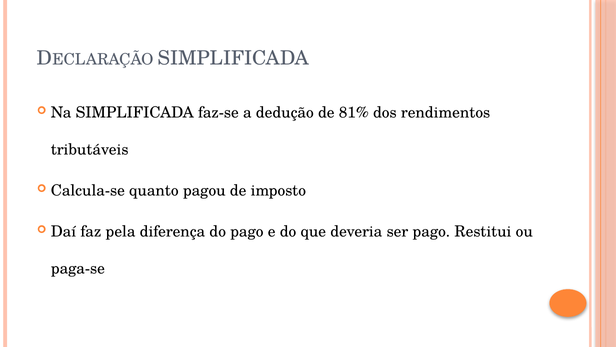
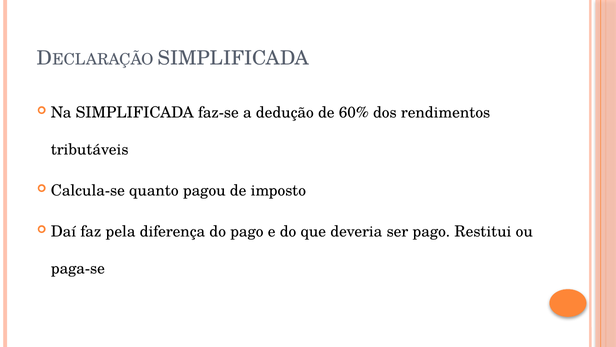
81%: 81% -> 60%
